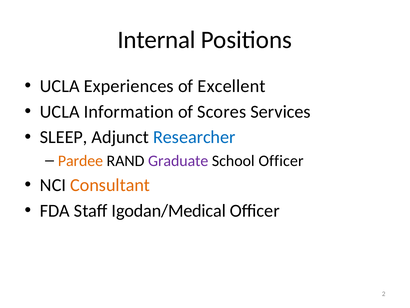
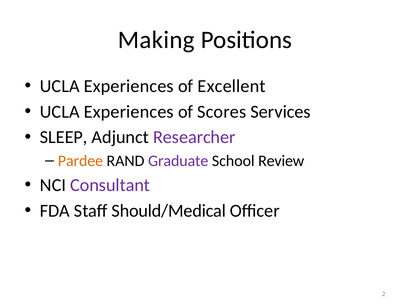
Internal: Internal -> Making
Information at (129, 112): Information -> Experiences
Researcher colour: blue -> purple
School Officer: Officer -> Review
Consultant colour: orange -> purple
Igodan/Medical: Igodan/Medical -> Should/Medical
